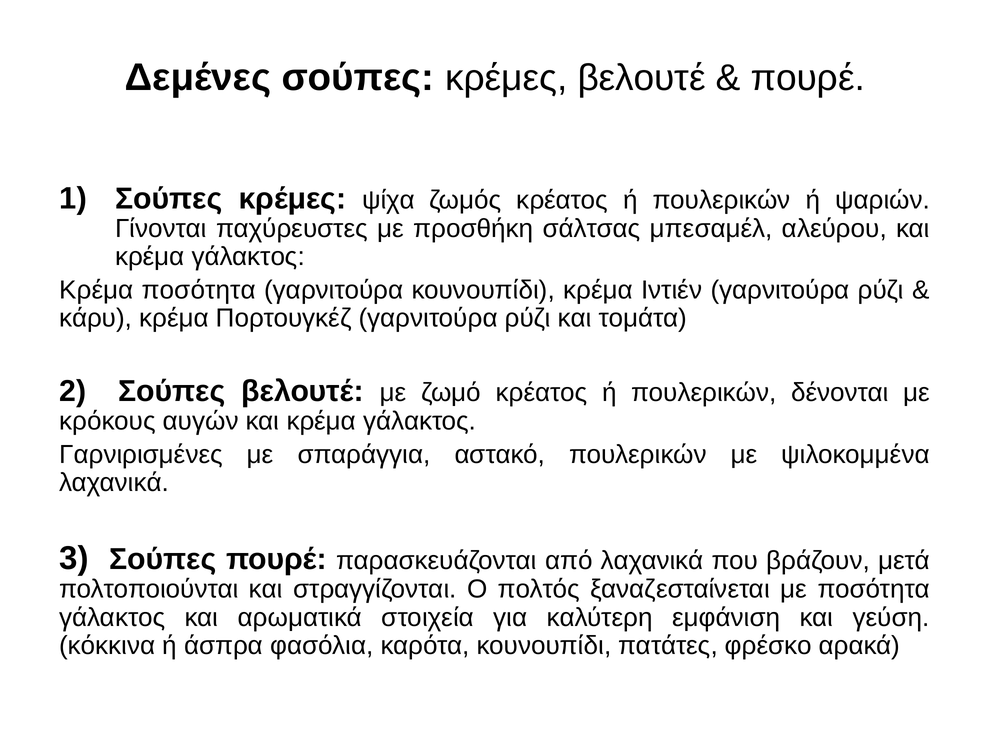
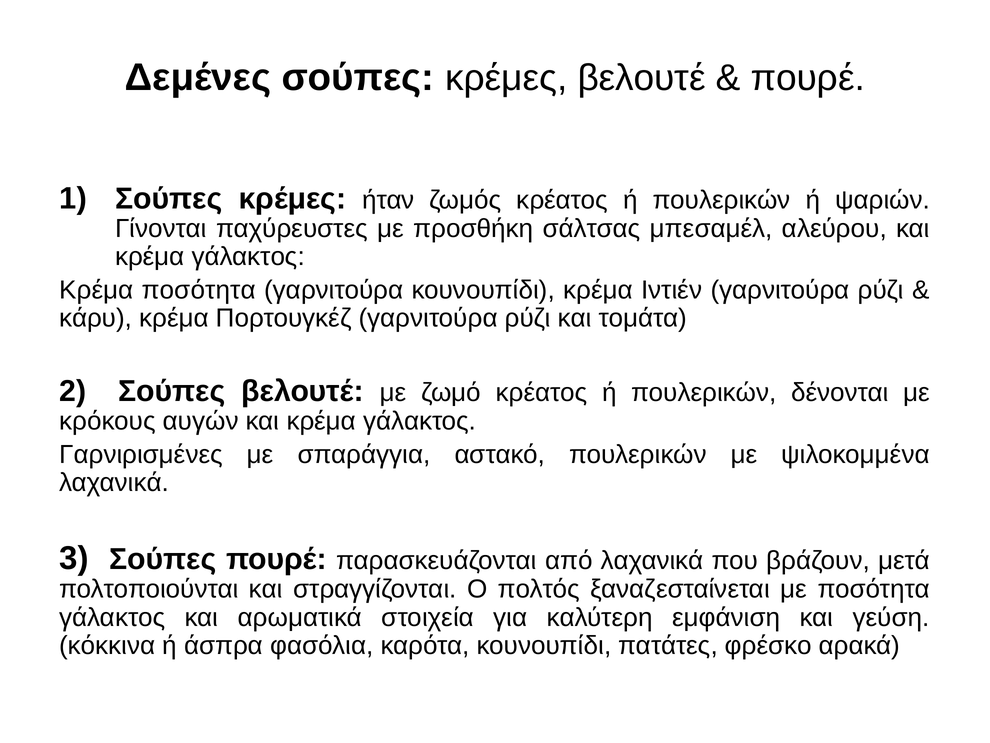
ψίχα: ψίχα -> ήταν
